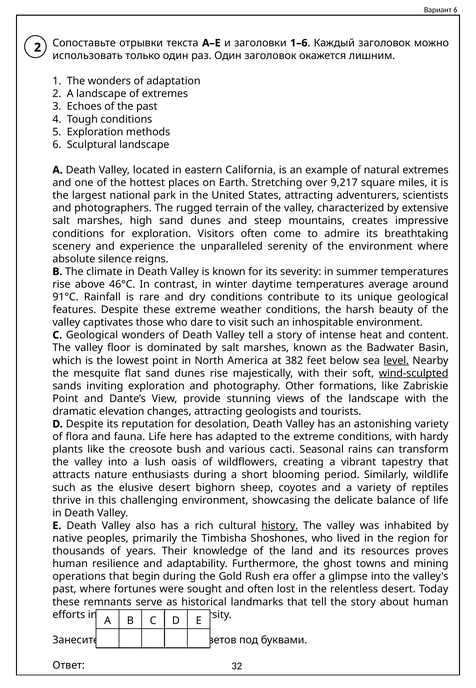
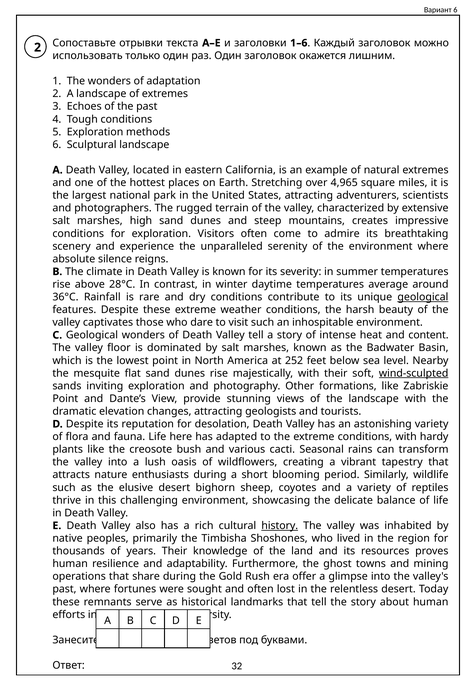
9,217: 9,217 -> 4,965
46°C: 46°C -> 28°C
91°C: 91°C -> 36°C
geological at (423, 297) underline: none -> present
382: 382 -> 252
level underline: present -> none
begin: begin -> share
